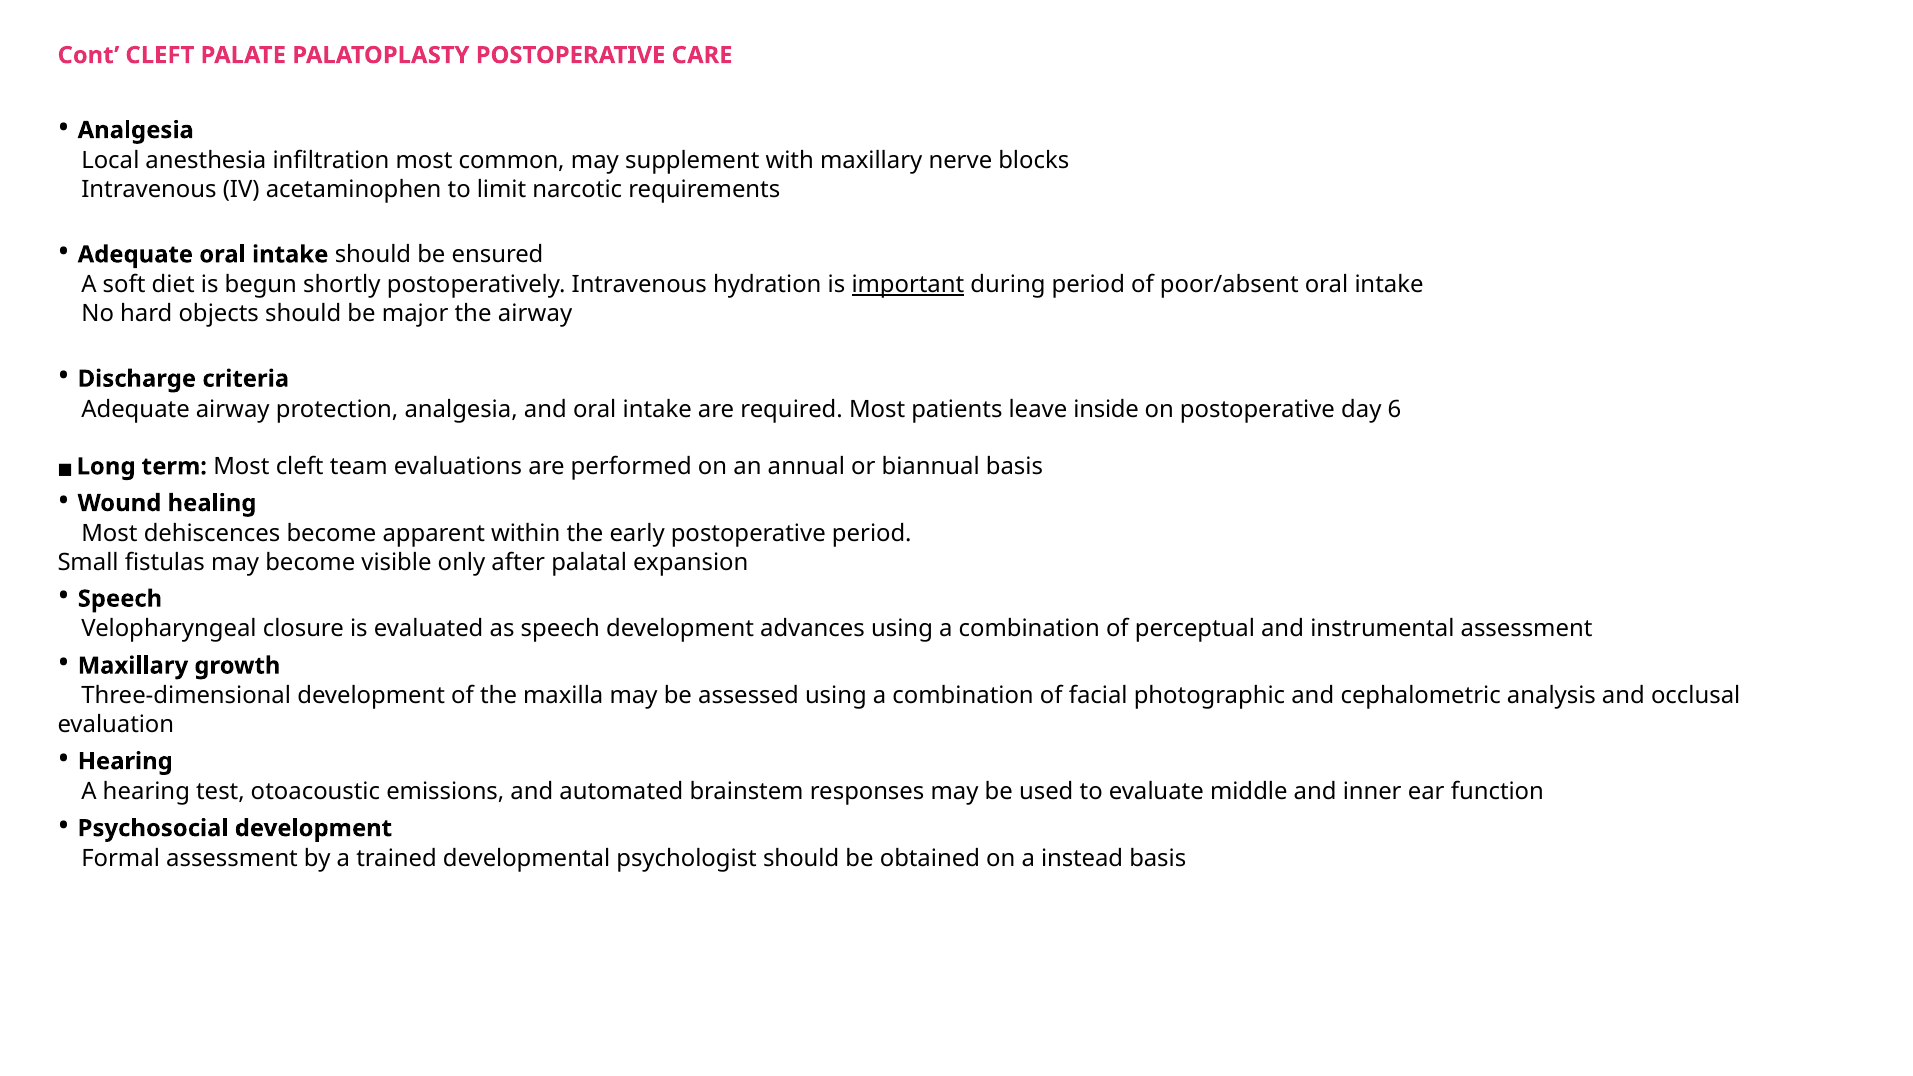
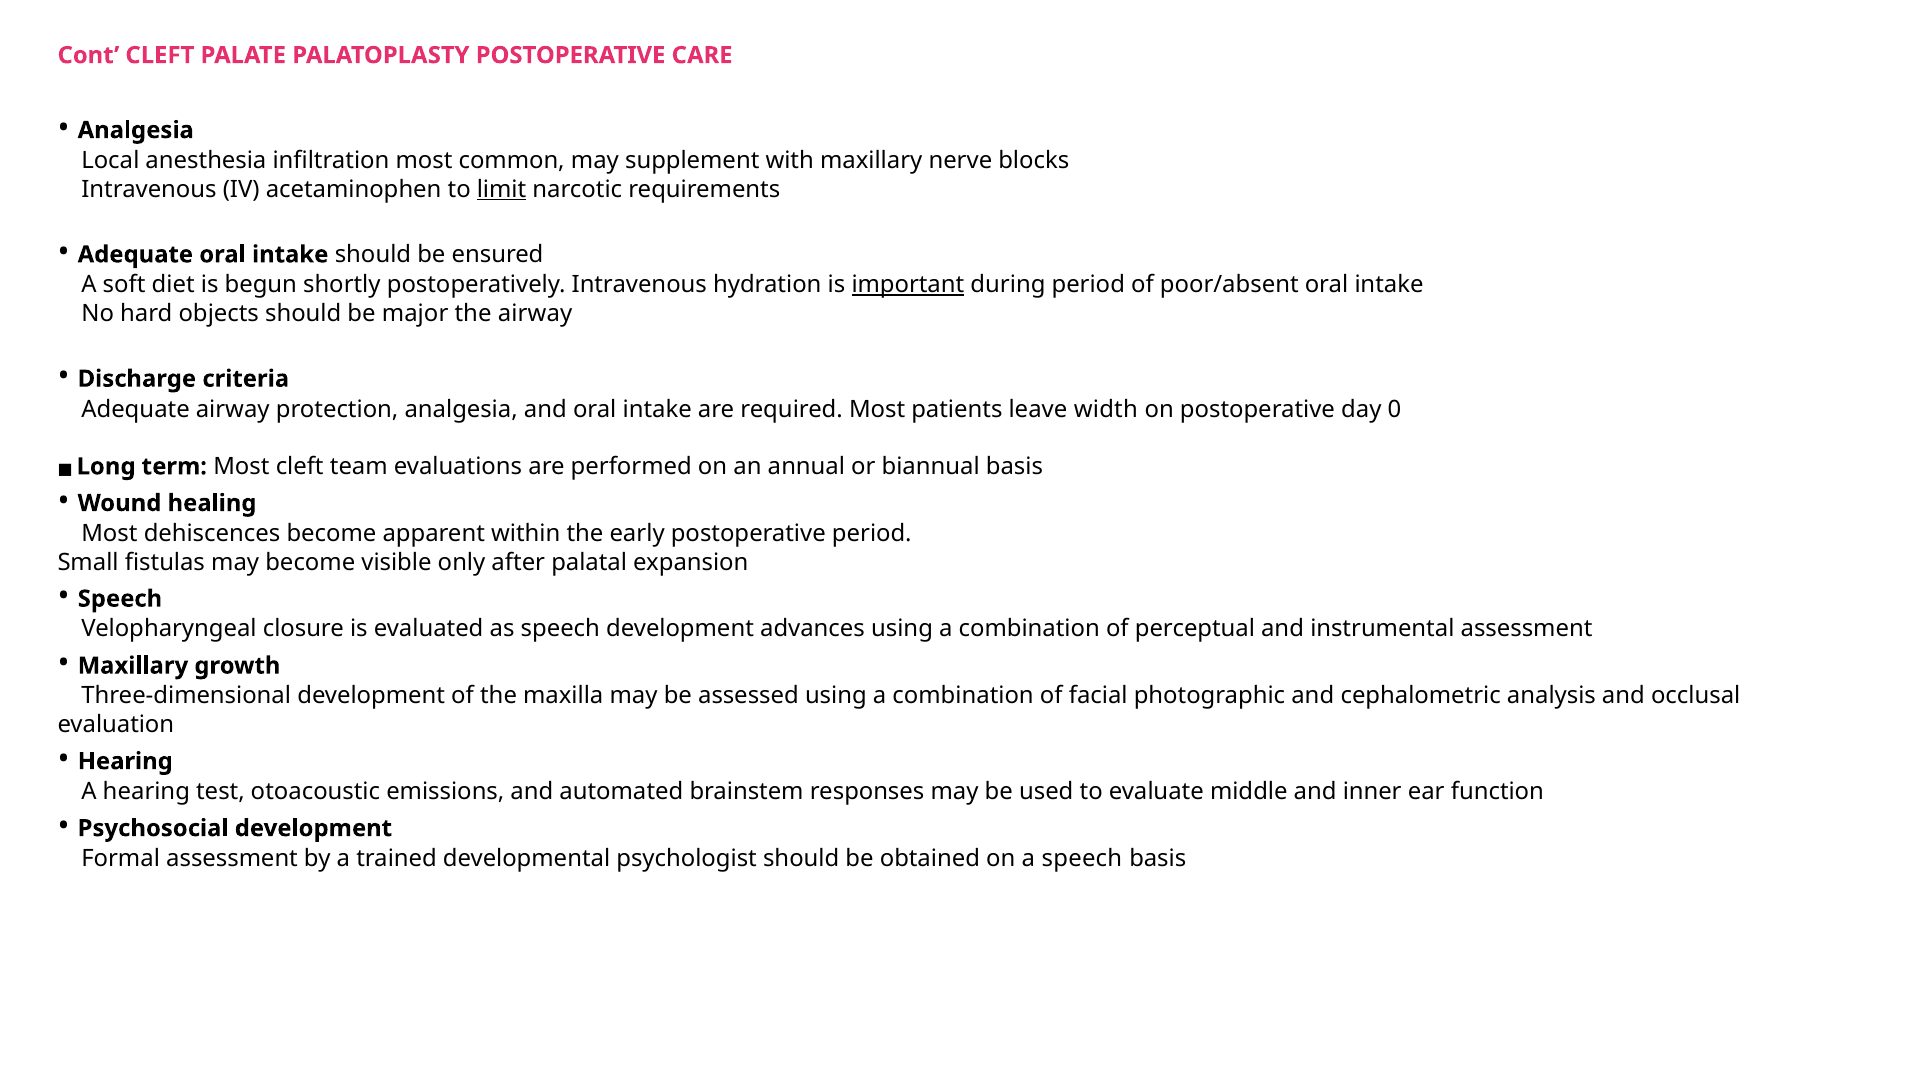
limit underline: none -> present
inside: inside -> width
6: 6 -> 0
a instead: instead -> speech
